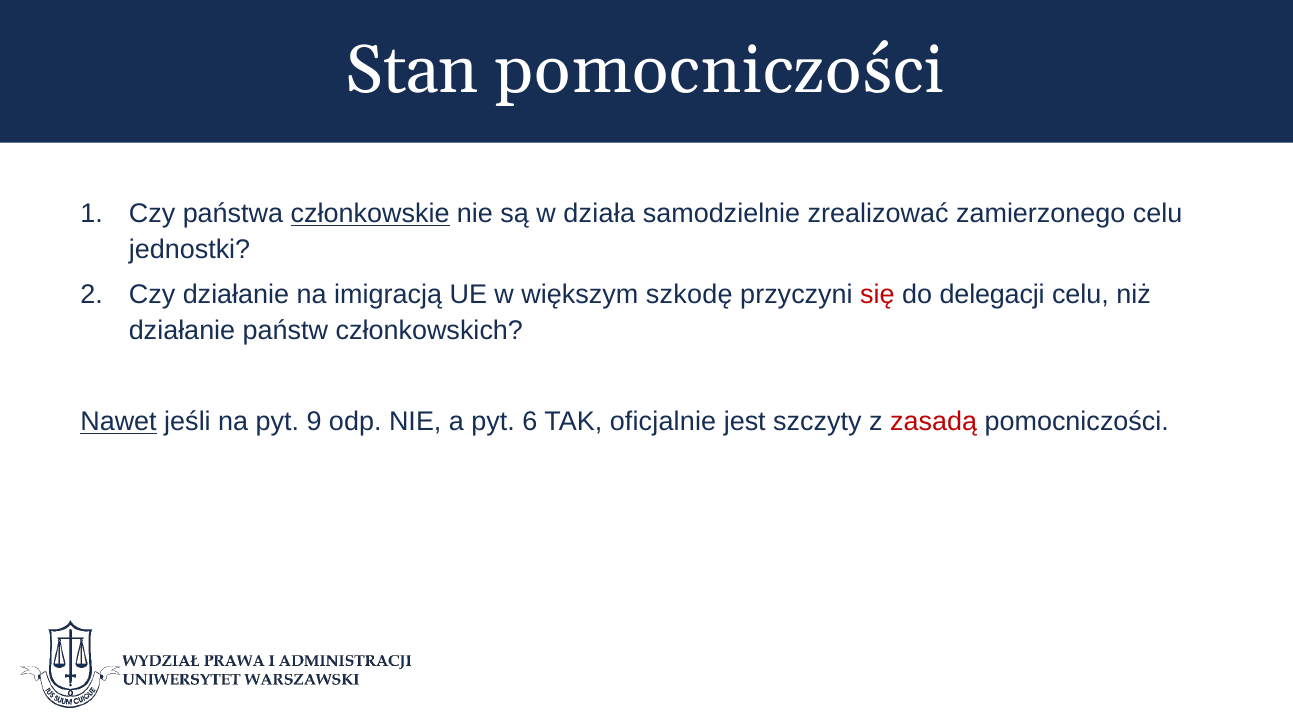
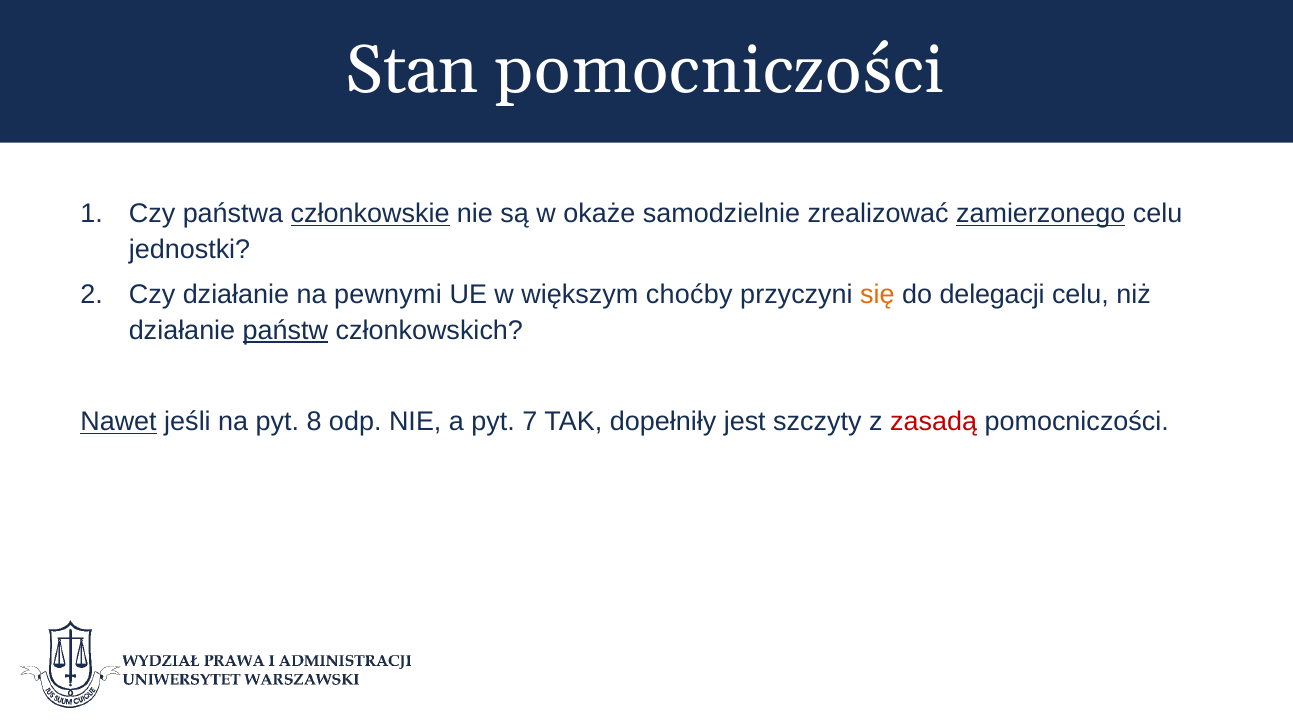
działa: działa -> okaże
zamierzonego underline: none -> present
imigracją: imigracją -> pewnymi
szkodę: szkodę -> choćby
się colour: red -> orange
państw underline: none -> present
9: 9 -> 8
6: 6 -> 7
oficjalnie: oficjalnie -> dopełniły
